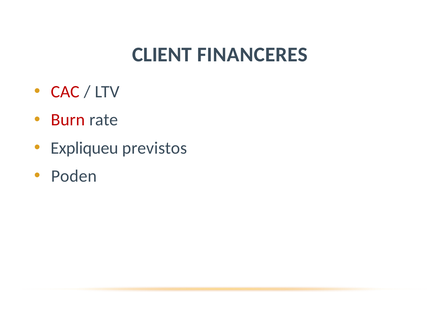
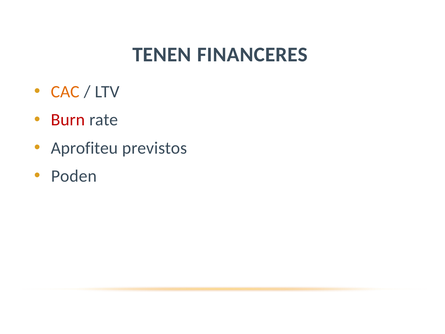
CLIENT: CLIENT -> TENEN
CAC colour: red -> orange
Expliqueu: Expliqueu -> Aprofiteu
